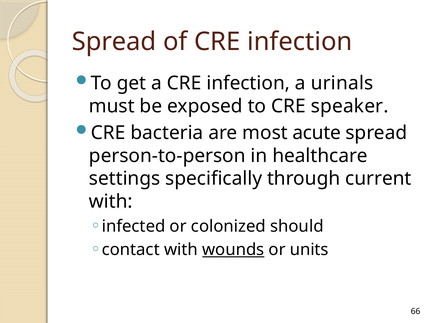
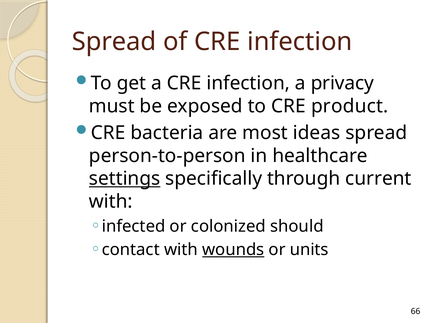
urinals: urinals -> privacy
speaker: speaker -> product
acute: acute -> ideas
settings underline: none -> present
